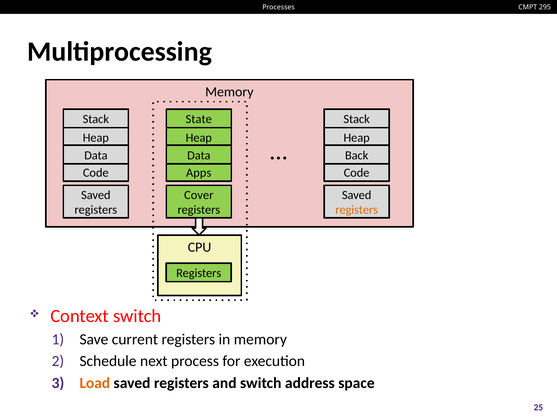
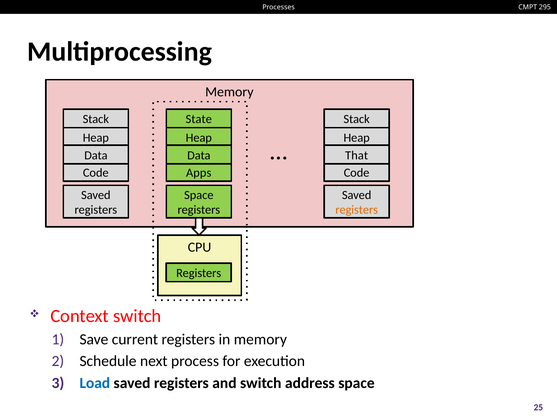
Back: Back -> That
Cover at (199, 195): Cover -> Space
Load colour: orange -> blue
